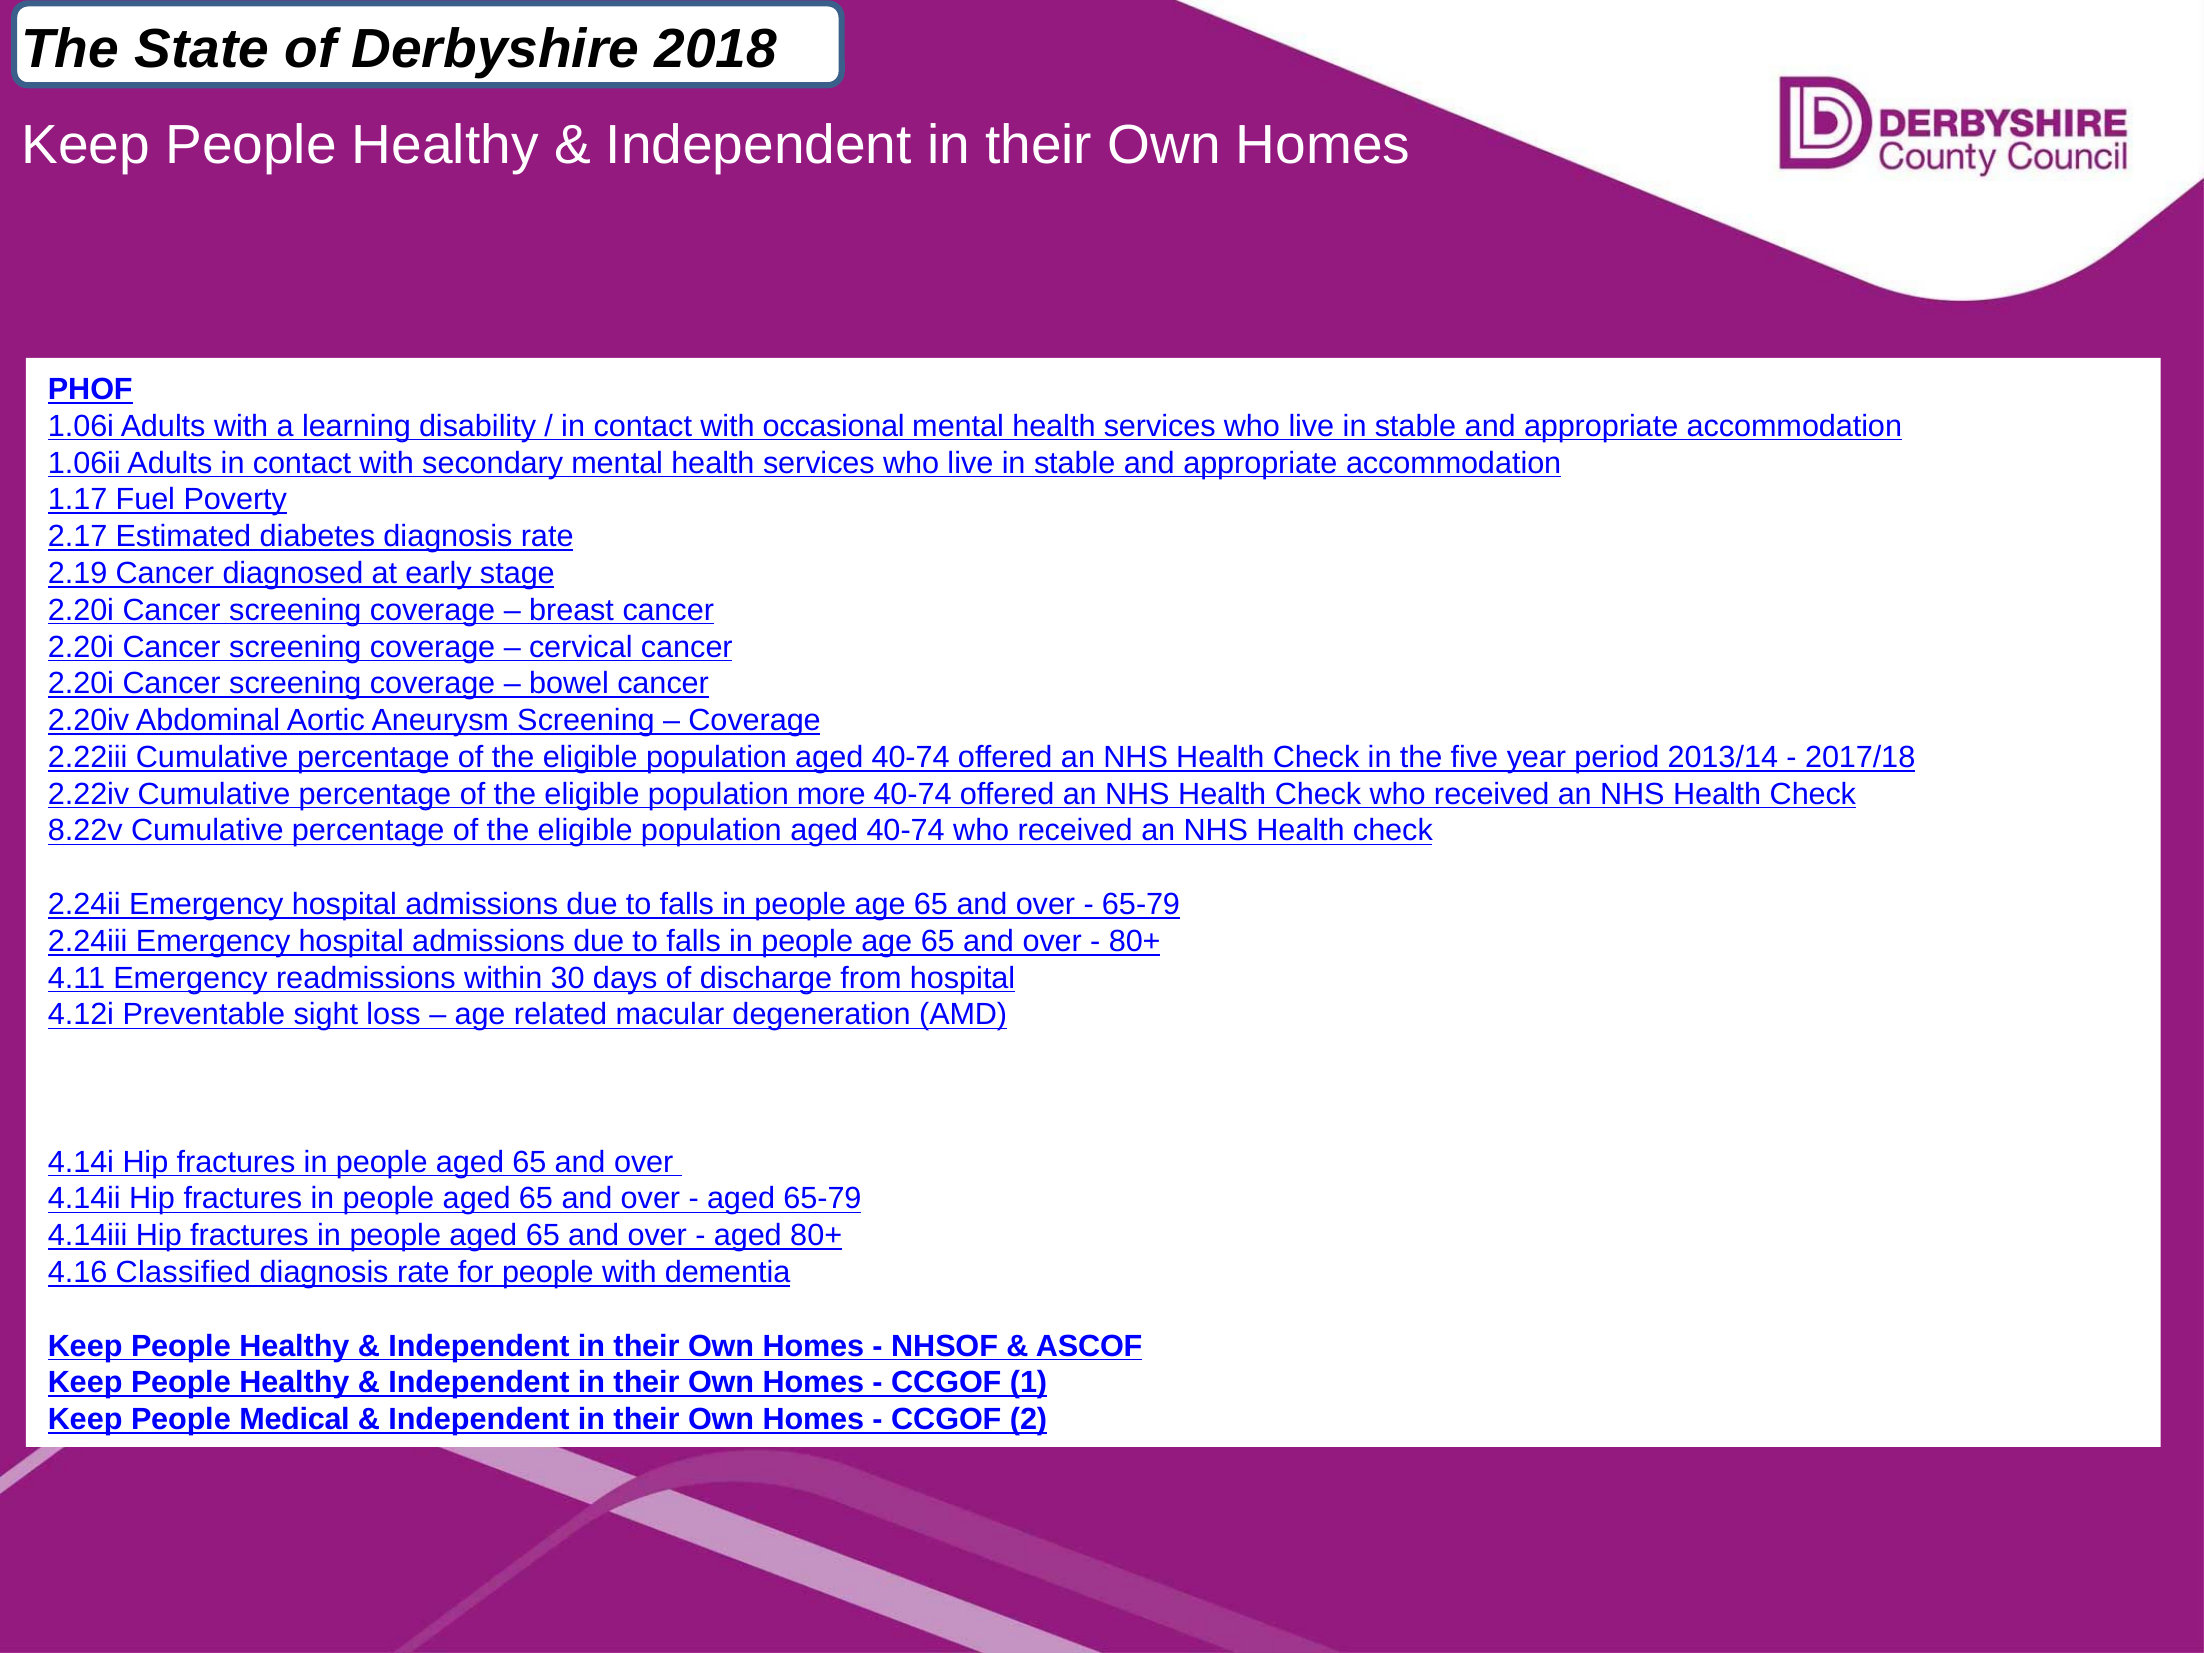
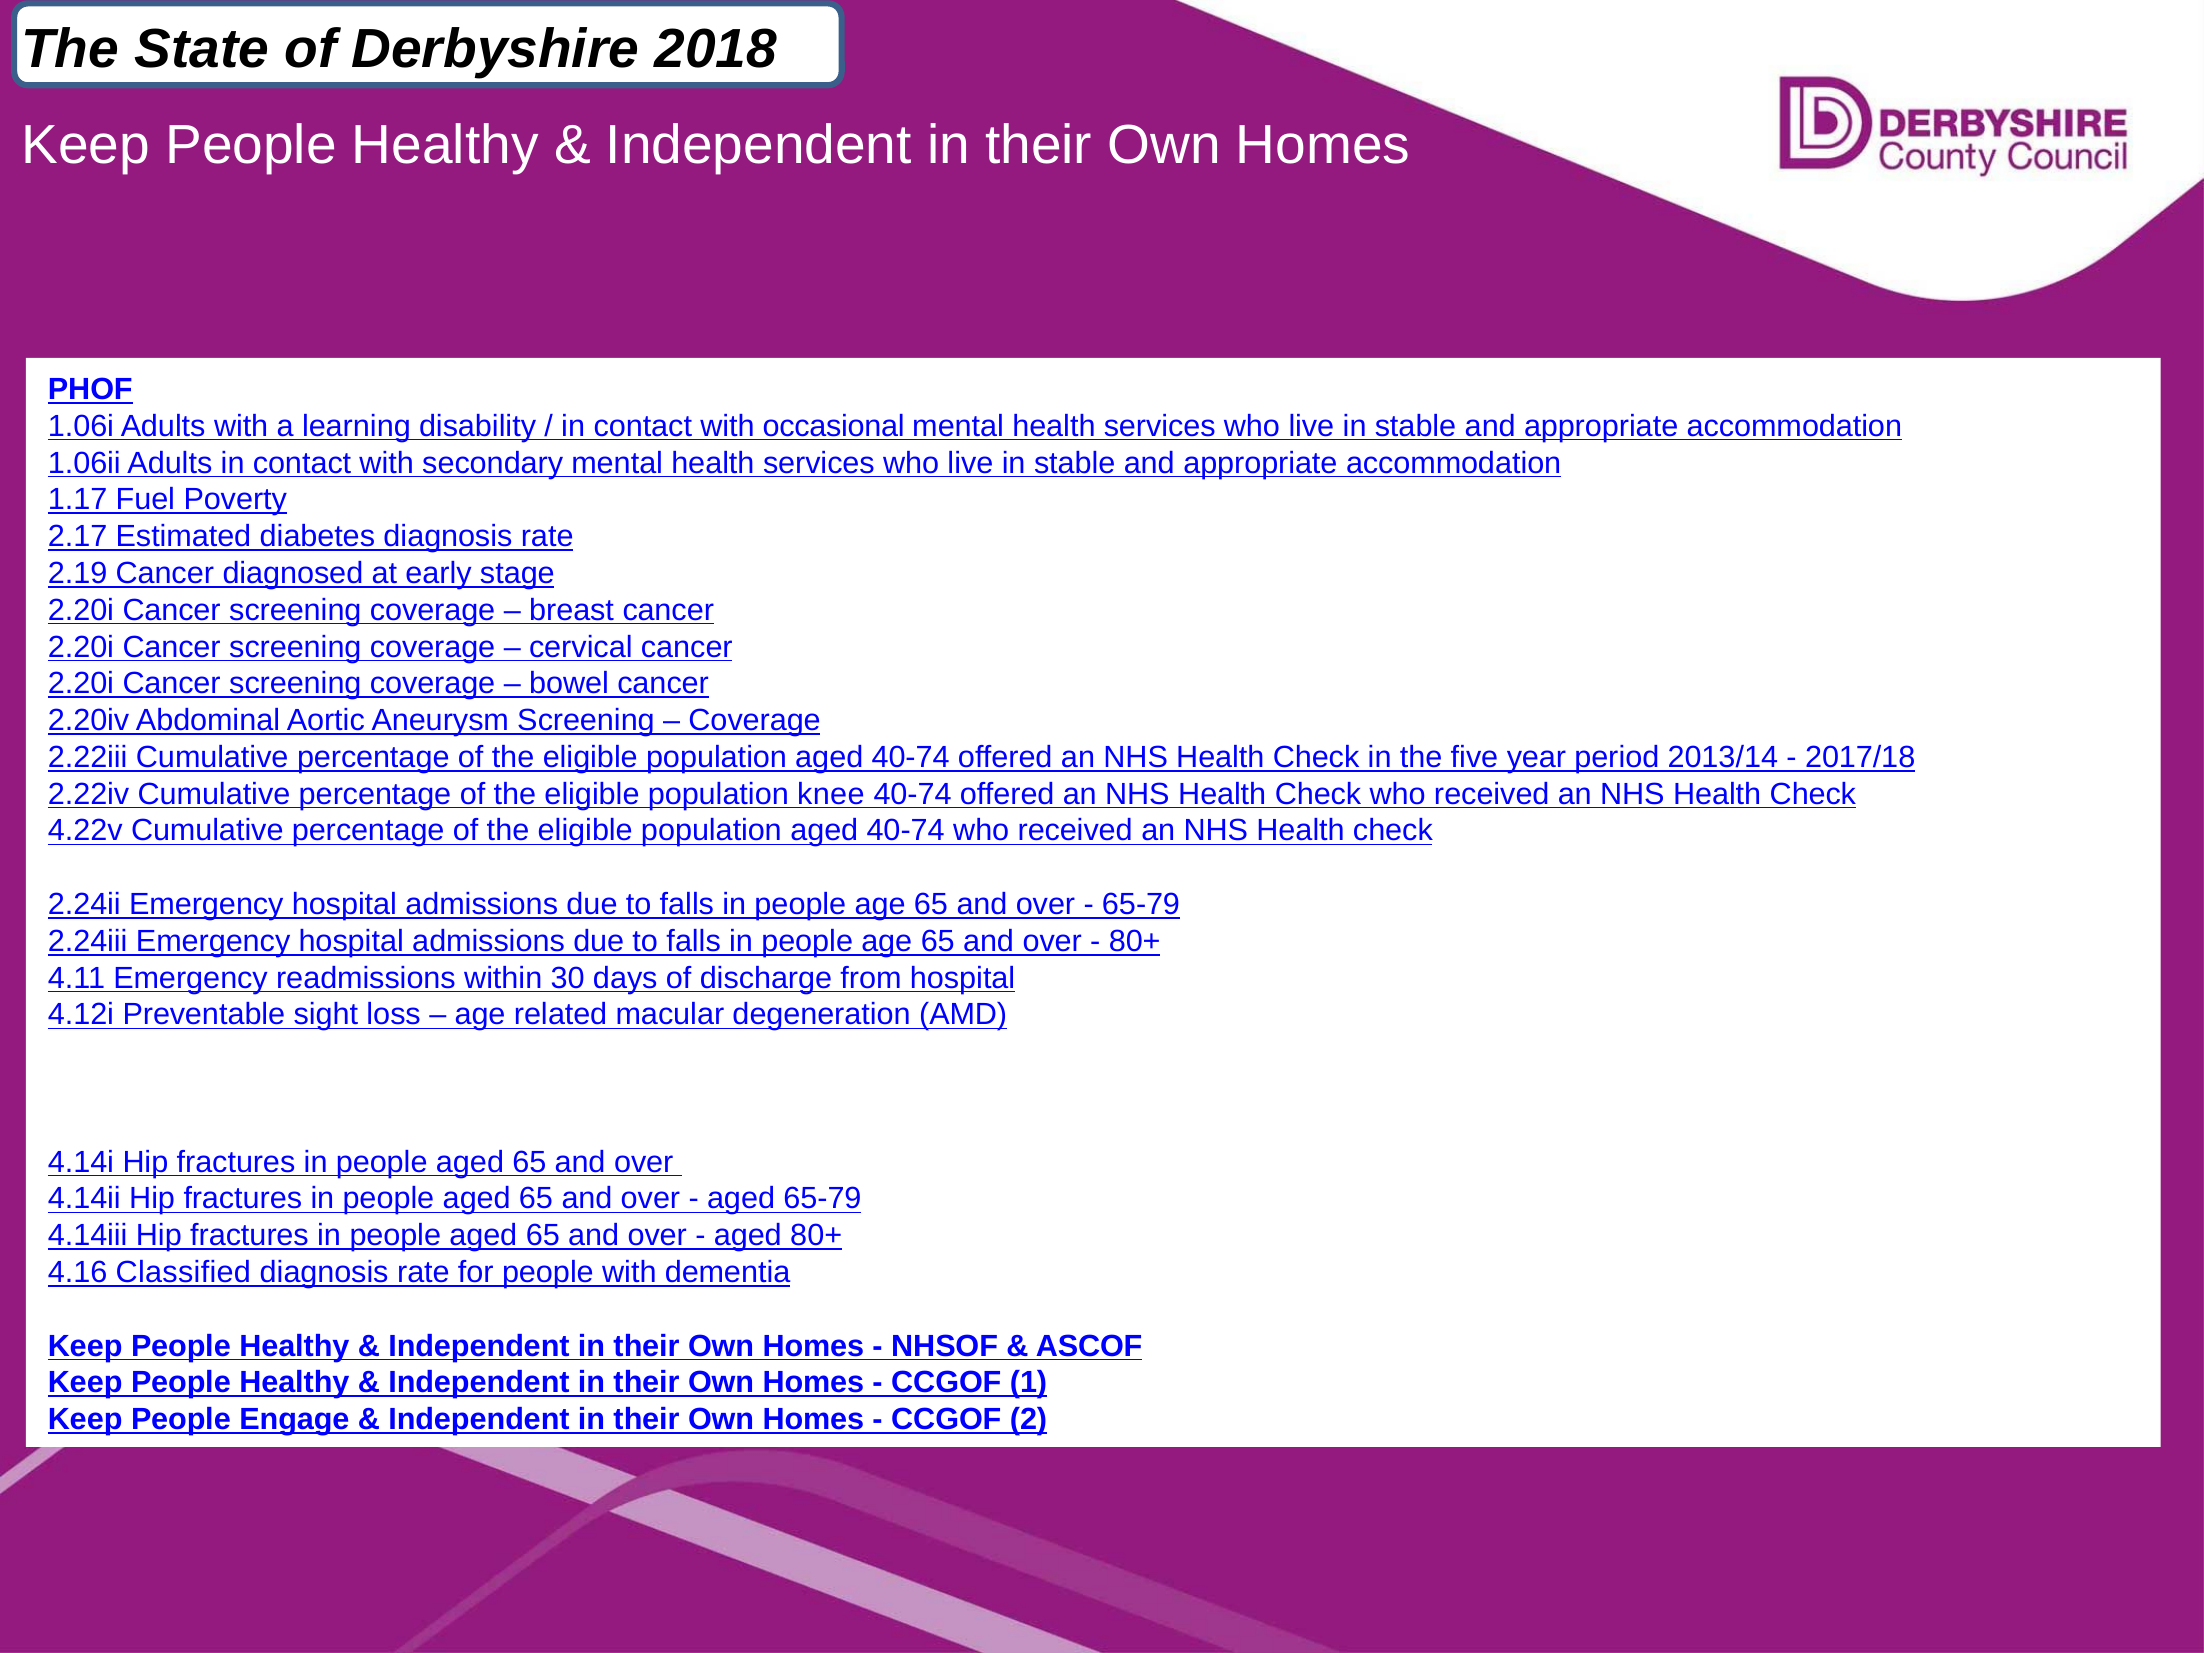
more: more -> knee
8.22v: 8.22v -> 4.22v
Medical: Medical -> Engage
